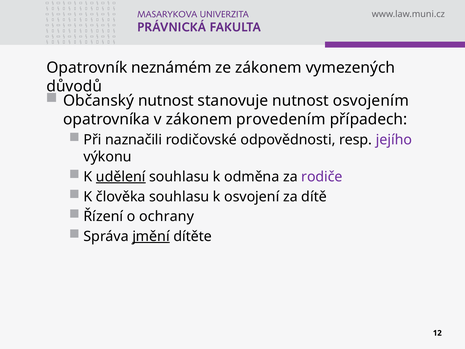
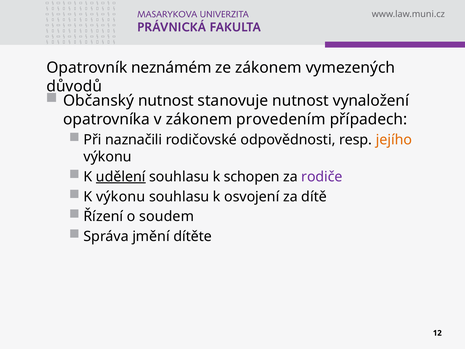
osvojením: osvojením -> vynaložení
jejího colour: purple -> orange
odměna: odměna -> schopen
K člověka: člověka -> výkonu
ochrany: ochrany -> soudem
jmění underline: present -> none
